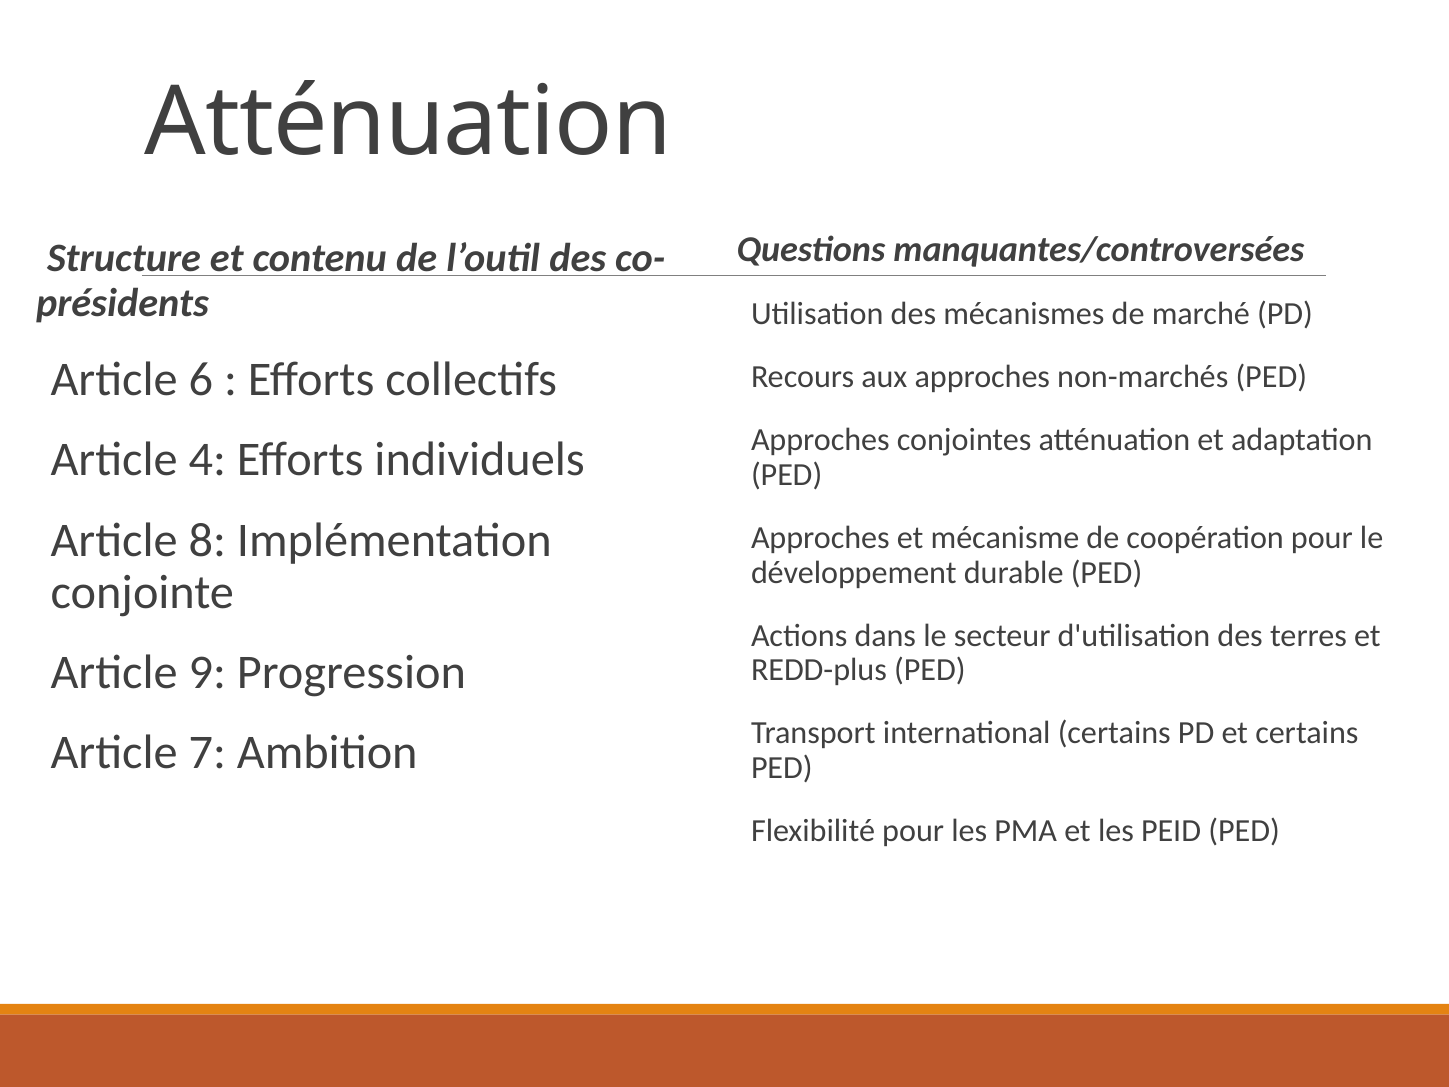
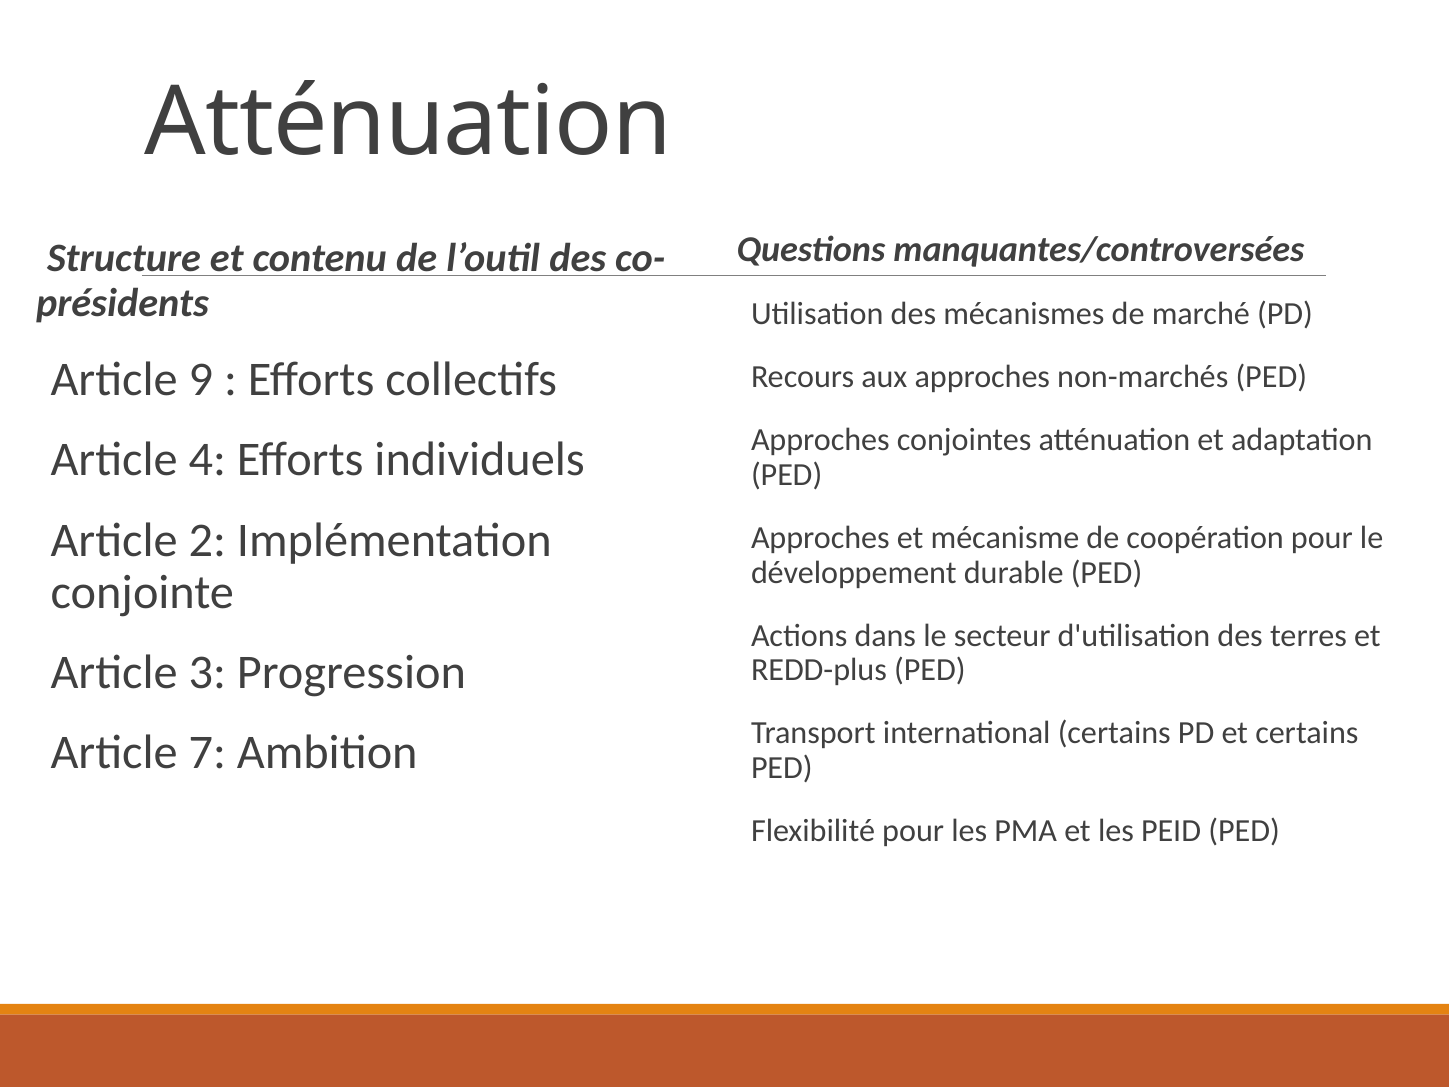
6: 6 -> 9
8: 8 -> 2
9: 9 -> 3
